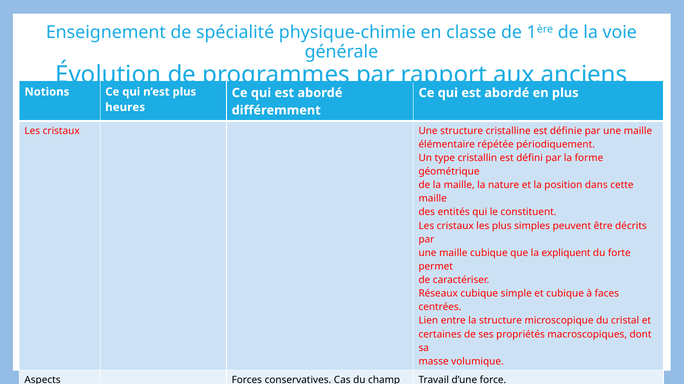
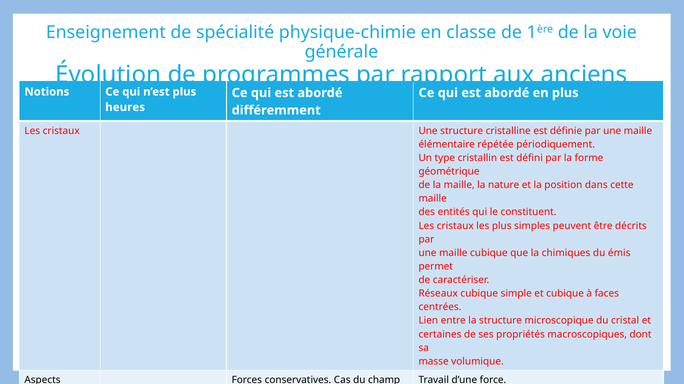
expliquent: expliquent -> chimiques
forte: forte -> émis
